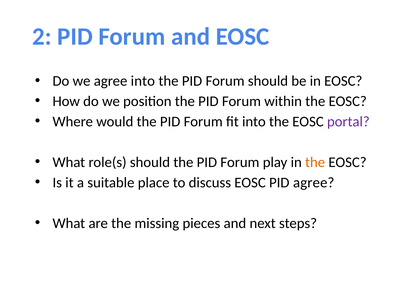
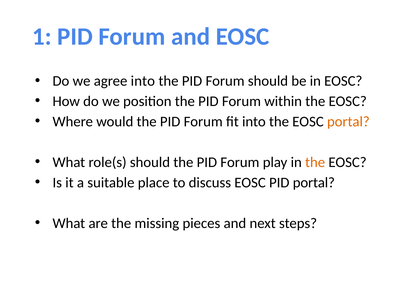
2: 2 -> 1
portal at (348, 122) colour: purple -> orange
PID agree: agree -> portal
